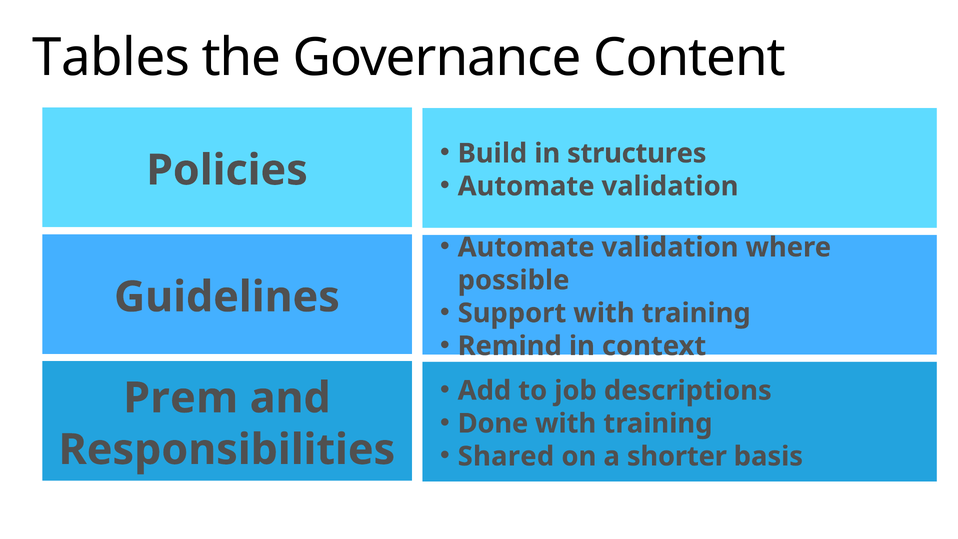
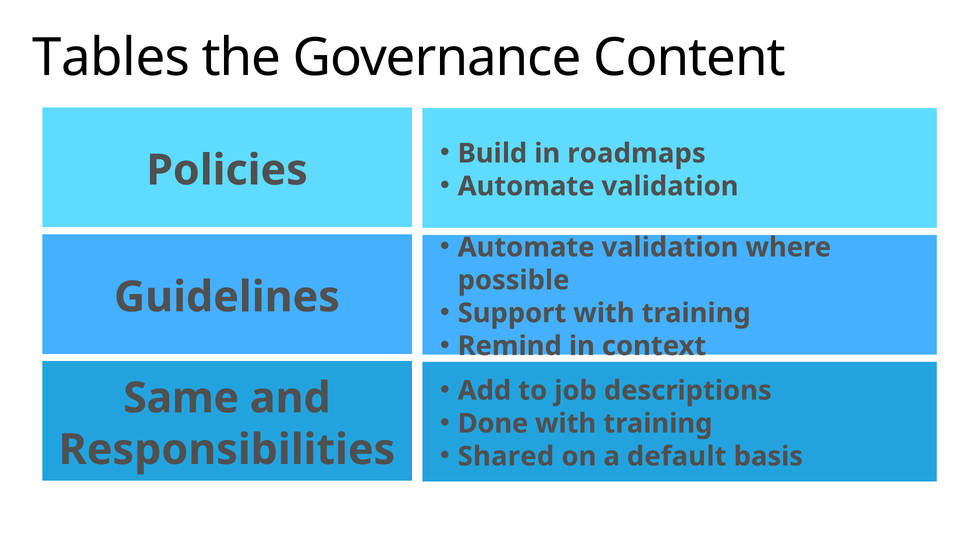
structures: structures -> roadmaps
Prem: Prem -> Same
shorter: shorter -> default
